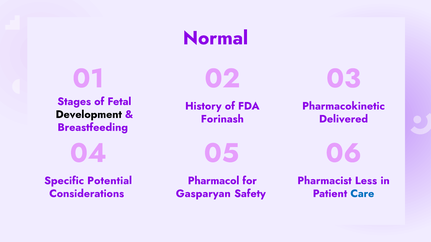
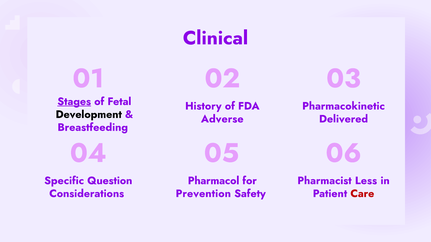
Normal: Normal -> Clinical
Stages underline: none -> present
Forinash: Forinash -> Adverse
Potential: Potential -> Question
Gasparyan: Gasparyan -> Prevention
Care colour: blue -> red
